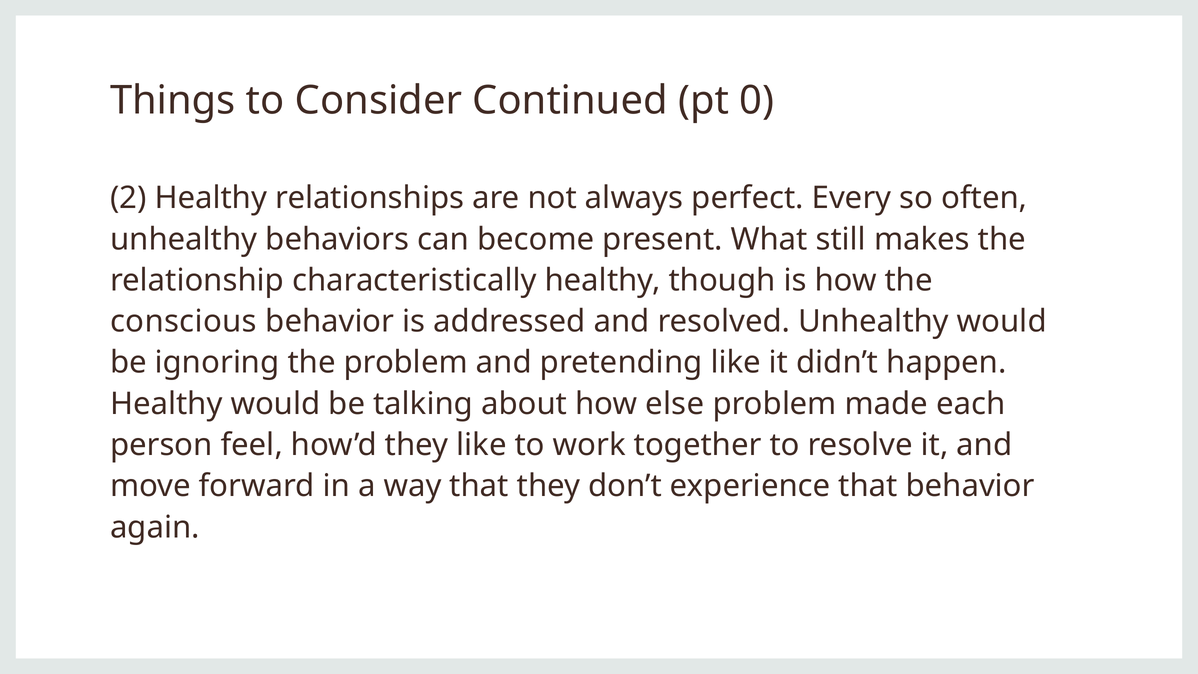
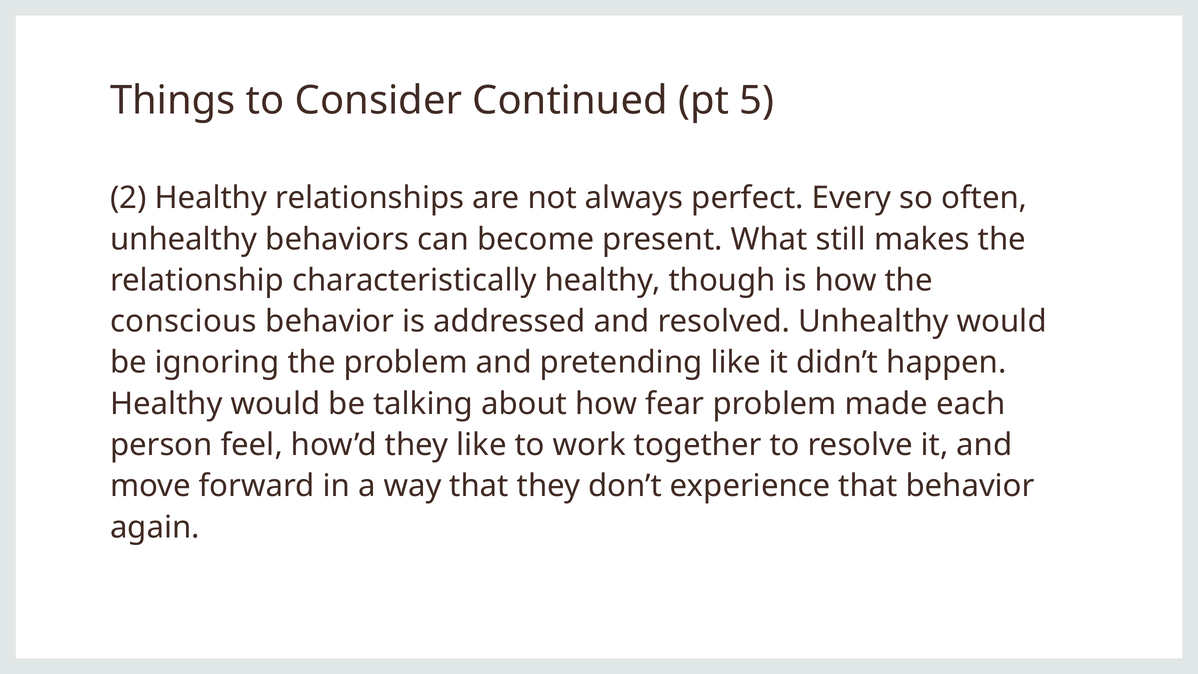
0: 0 -> 5
else: else -> fear
